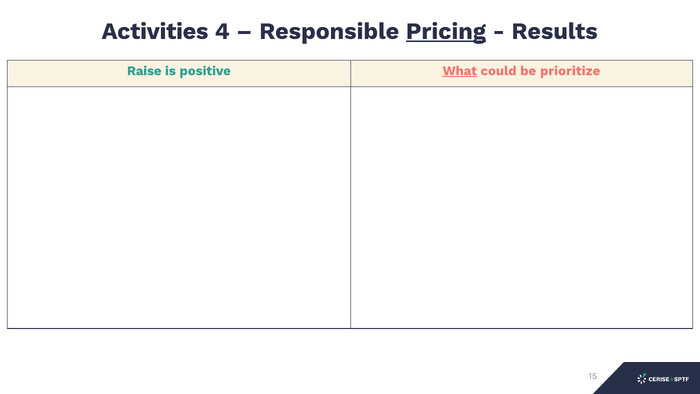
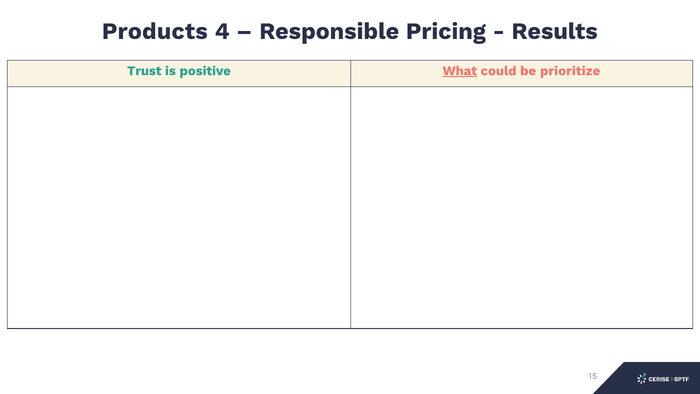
Activities: Activities -> Products
Pricing underline: present -> none
Raise: Raise -> Trust
